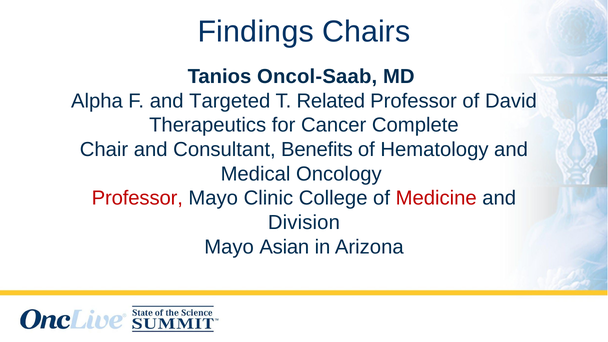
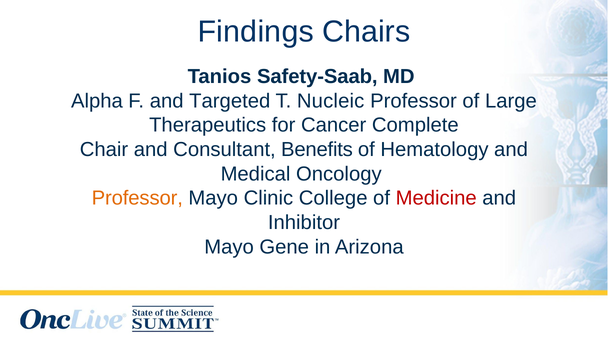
Oncol-Saab: Oncol-Saab -> Safety-Saab
Related: Related -> Nucleic
David: David -> Large
Professor at (137, 198) colour: red -> orange
Division: Division -> Inhibitor
Asian: Asian -> Gene
